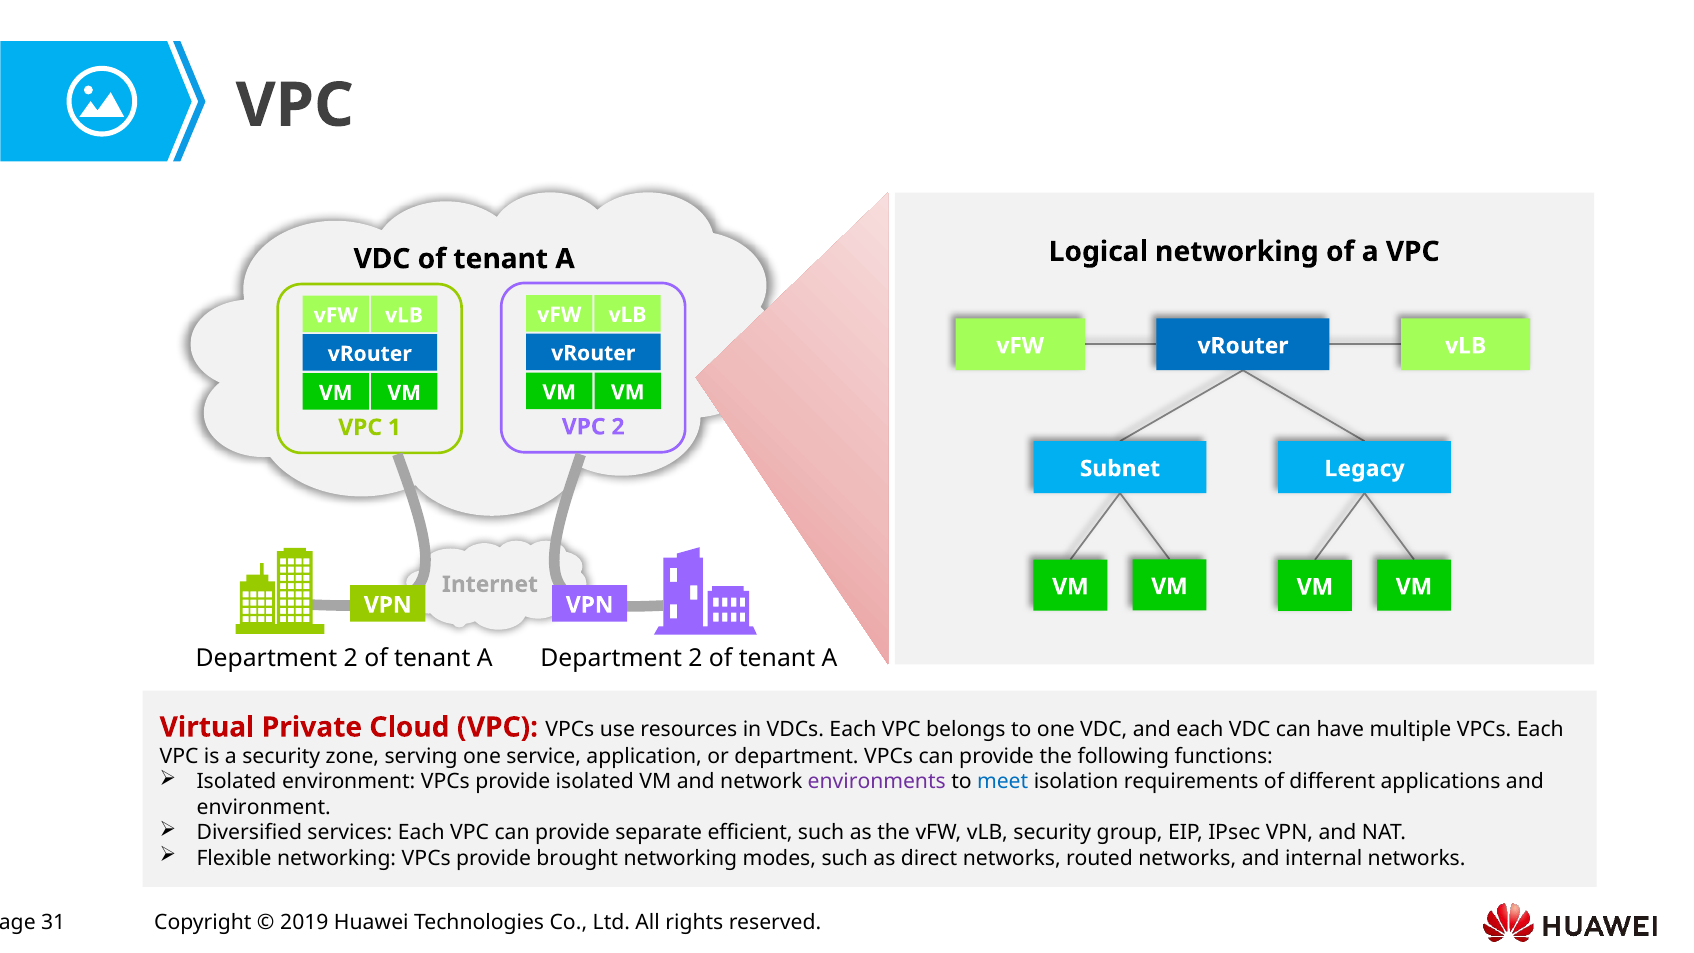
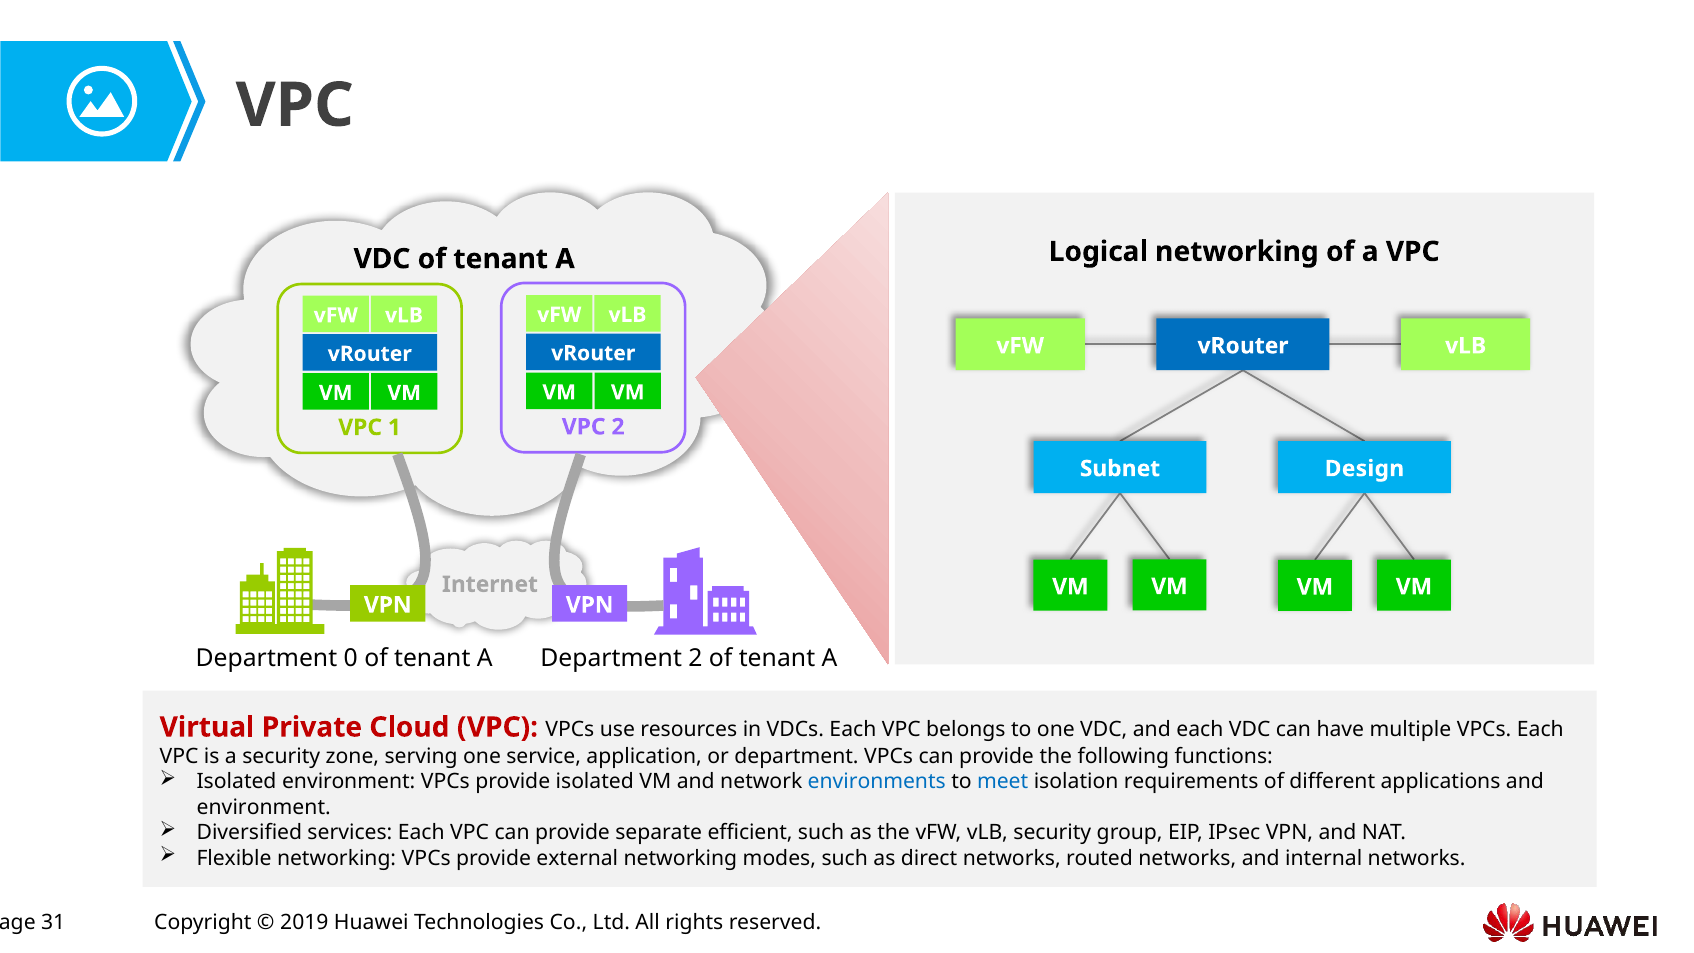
Legacy: Legacy -> Design
2 at (351, 658): 2 -> 0
environments colour: purple -> blue
brought: brought -> external
